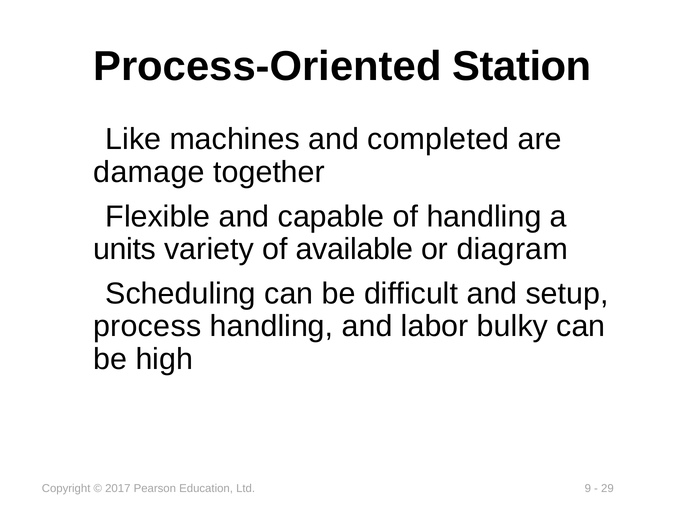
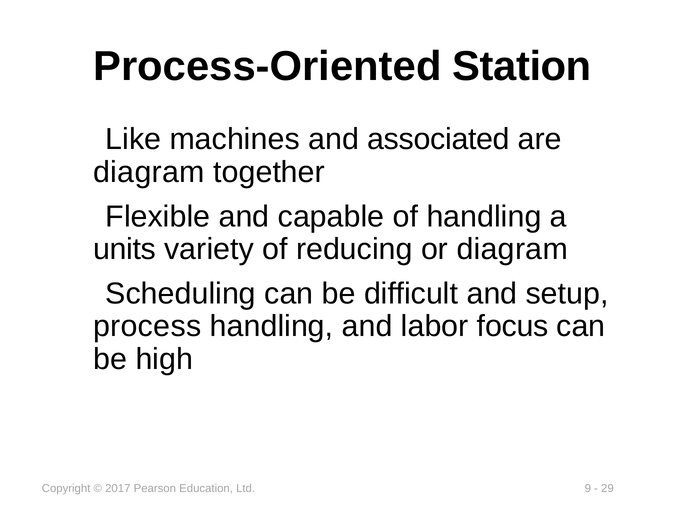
completed: completed -> associated
damage at (149, 172): damage -> diagram
available: available -> reducing
bulky: bulky -> focus
